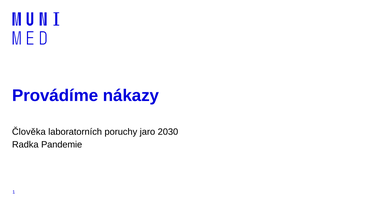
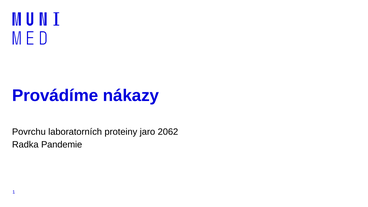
Člověka: Člověka -> Povrchu
poruchy: poruchy -> proteiny
2030: 2030 -> 2062
